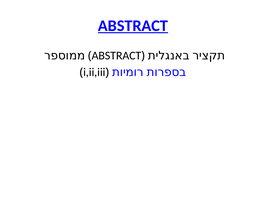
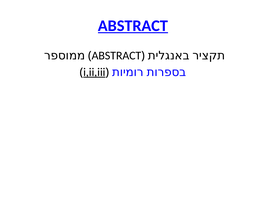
i,ii,iii underline: none -> present
